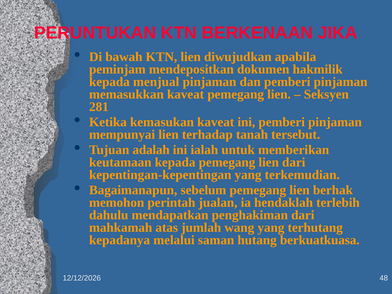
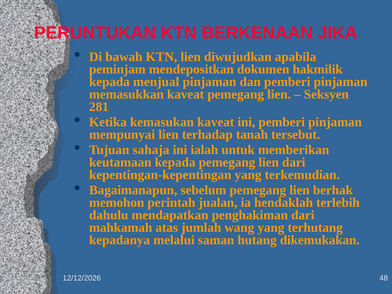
adalah: adalah -> sahaja
berkuatkuasa: berkuatkuasa -> dikemukakan
